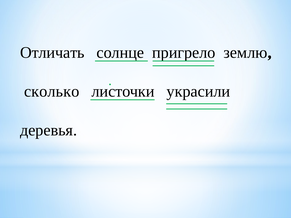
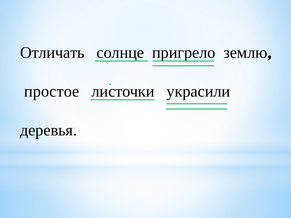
сколько: сколько -> простое
